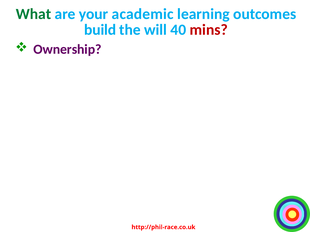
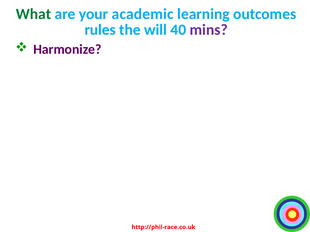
build: build -> rules
mins colour: red -> purple
Ownership: Ownership -> Harmonize
